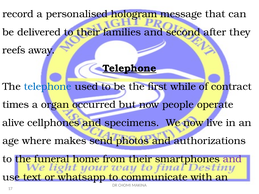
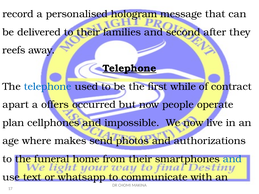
times: times -> apart
organ: organ -> offers
alive: alive -> plan
specimens: specimens -> impossible
and at (232, 159) colour: purple -> blue
